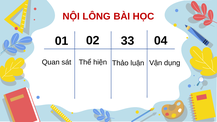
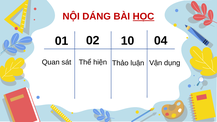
LÔNG: LÔNG -> DÁNG
HỌC underline: none -> present
33: 33 -> 10
